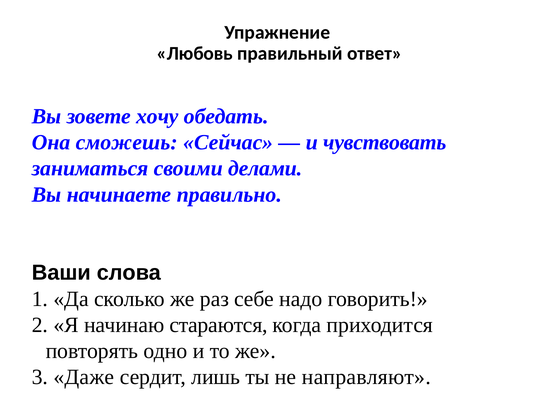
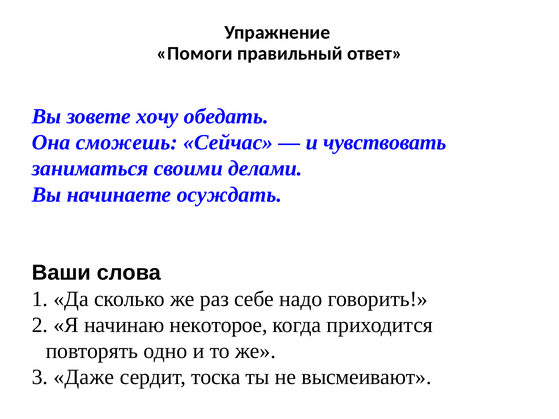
Любовь: Любовь -> Помоги
правильно: правильно -> осуждать
стараются: стараются -> некоторое
лишь: лишь -> тоска
направляют: направляют -> высмеивают
